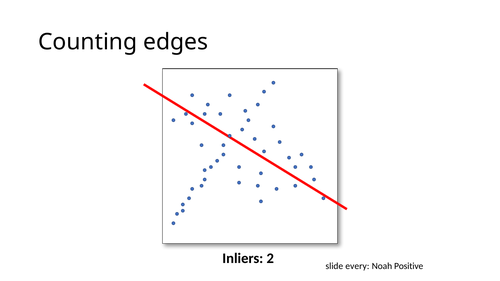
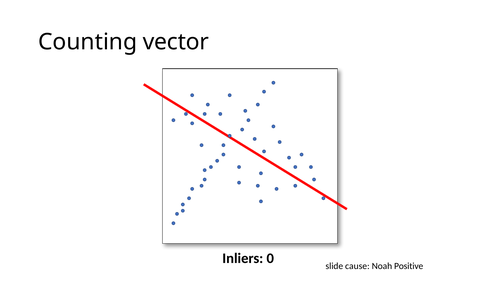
edges: edges -> vector
2: 2 -> 0
every: every -> cause
